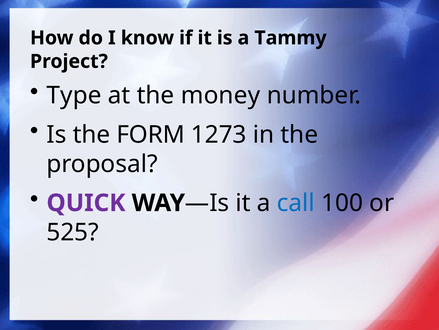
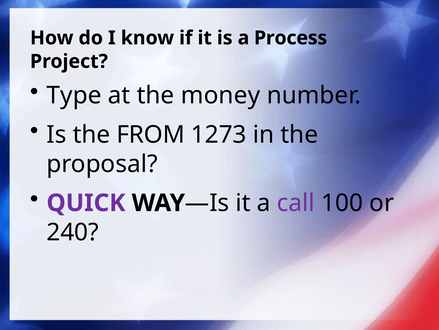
Tammy: Tammy -> Process
FORM: FORM -> FROM
call colour: blue -> purple
525: 525 -> 240
